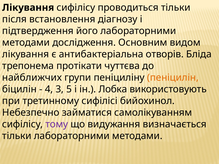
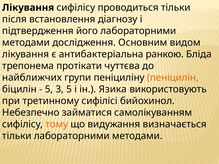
отворів: отворів -> ранкою
4 at (49, 89): 4 -> 5
Лобка: Лобка -> Язика
тому colour: purple -> orange
